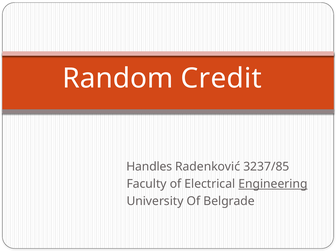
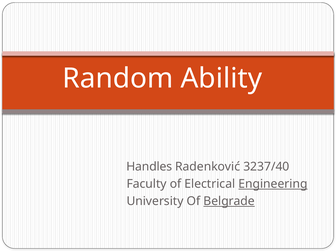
Credit: Credit -> Ability
3237/85: 3237/85 -> 3237/40
Belgrade underline: none -> present
